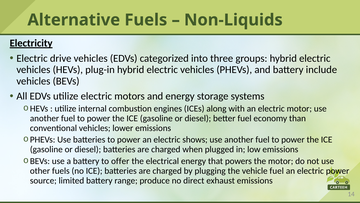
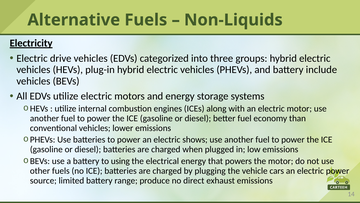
offer: offer -> using
vehicle fuel: fuel -> cars
